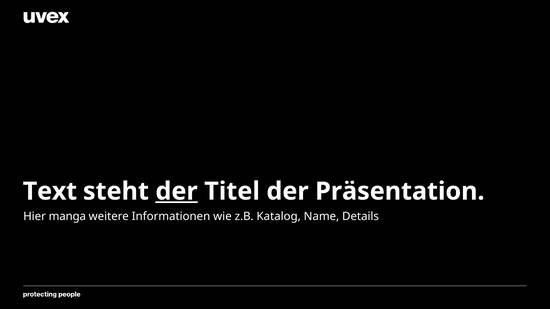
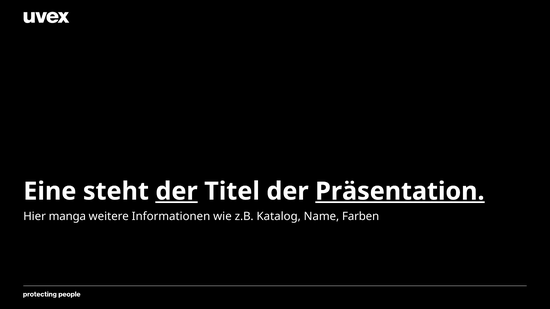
Text: Text -> Eine
Präsentation underline: none -> present
Details: Details -> Farben
